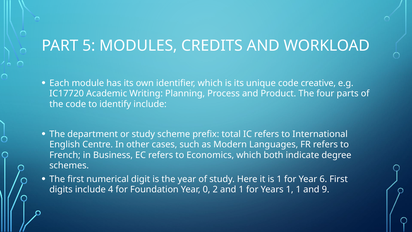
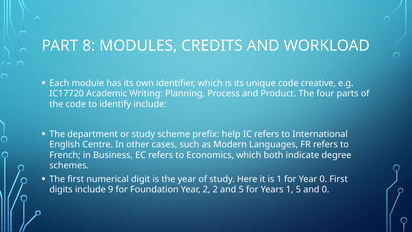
5: 5 -> 8
total: total -> help
Year 6: 6 -> 0
4: 4 -> 9
Year 0: 0 -> 2
and 1: 1 -> 5
1 1: 1 -> 5
and 9: 9 -> 0
